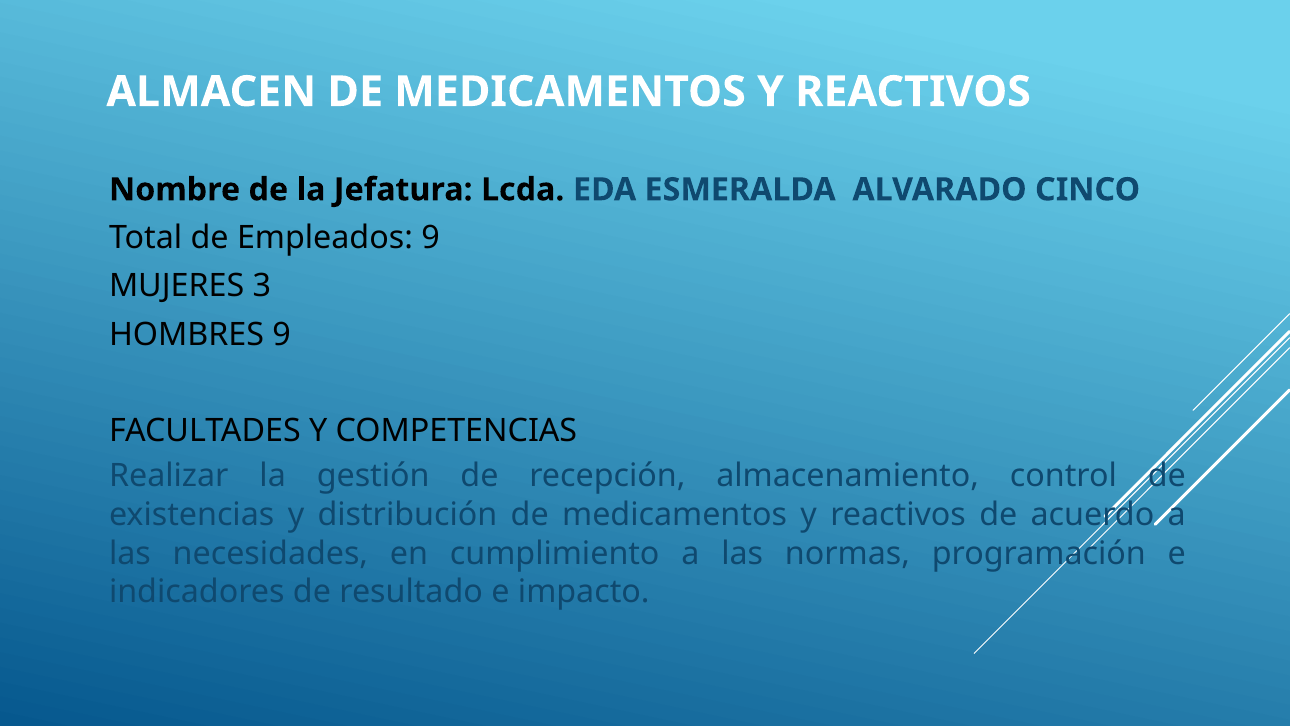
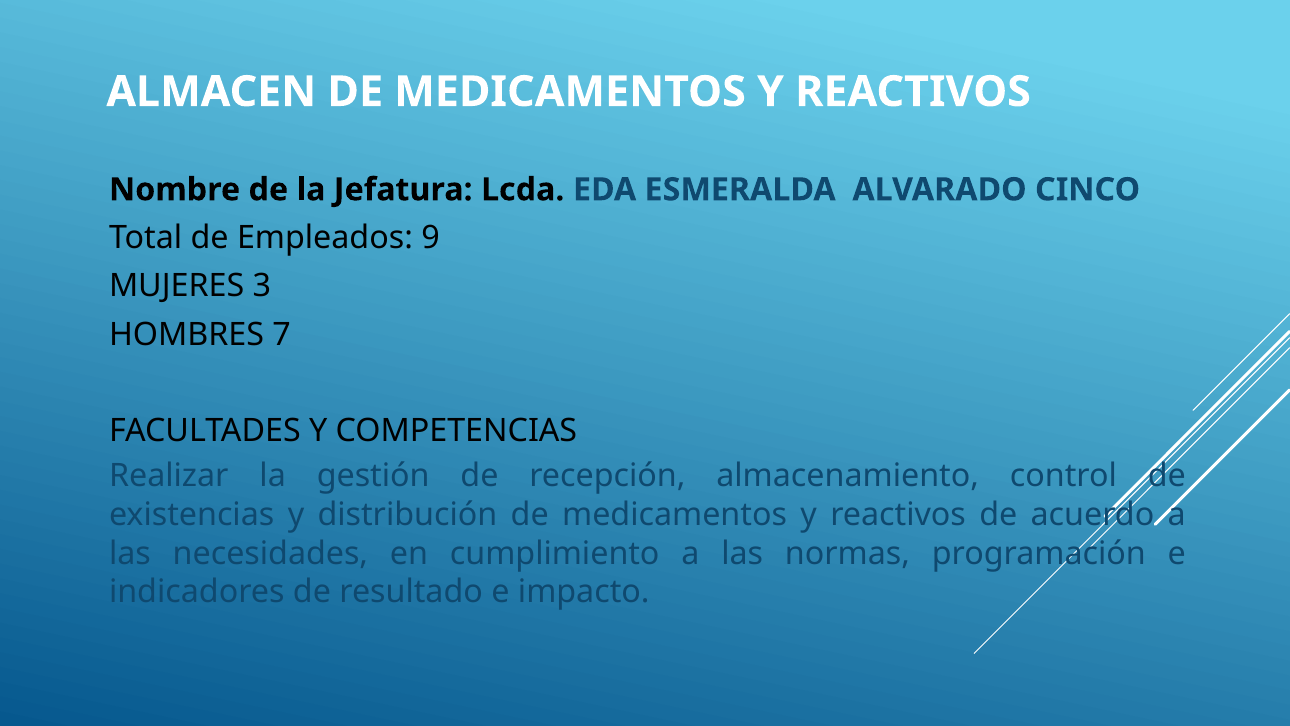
HOMBRES 9: 9 -> 7
